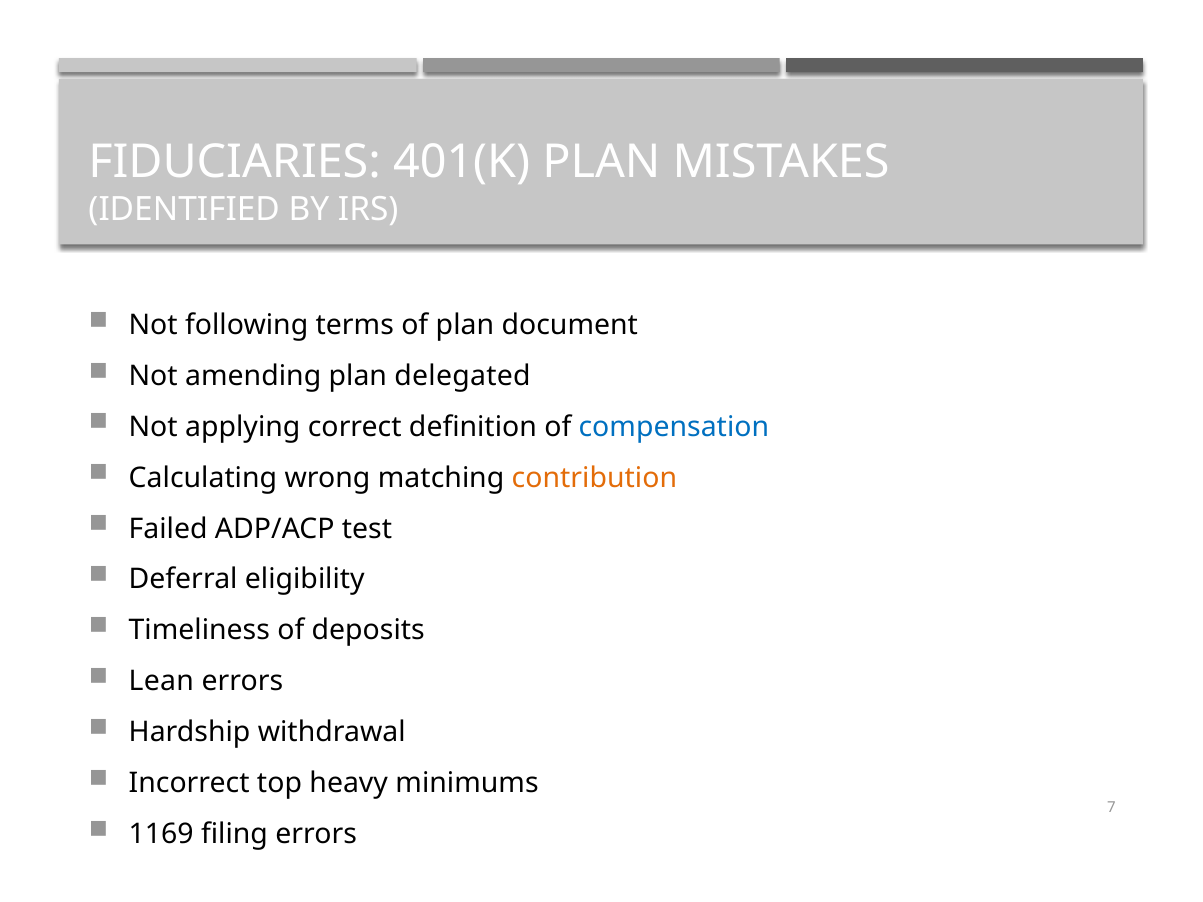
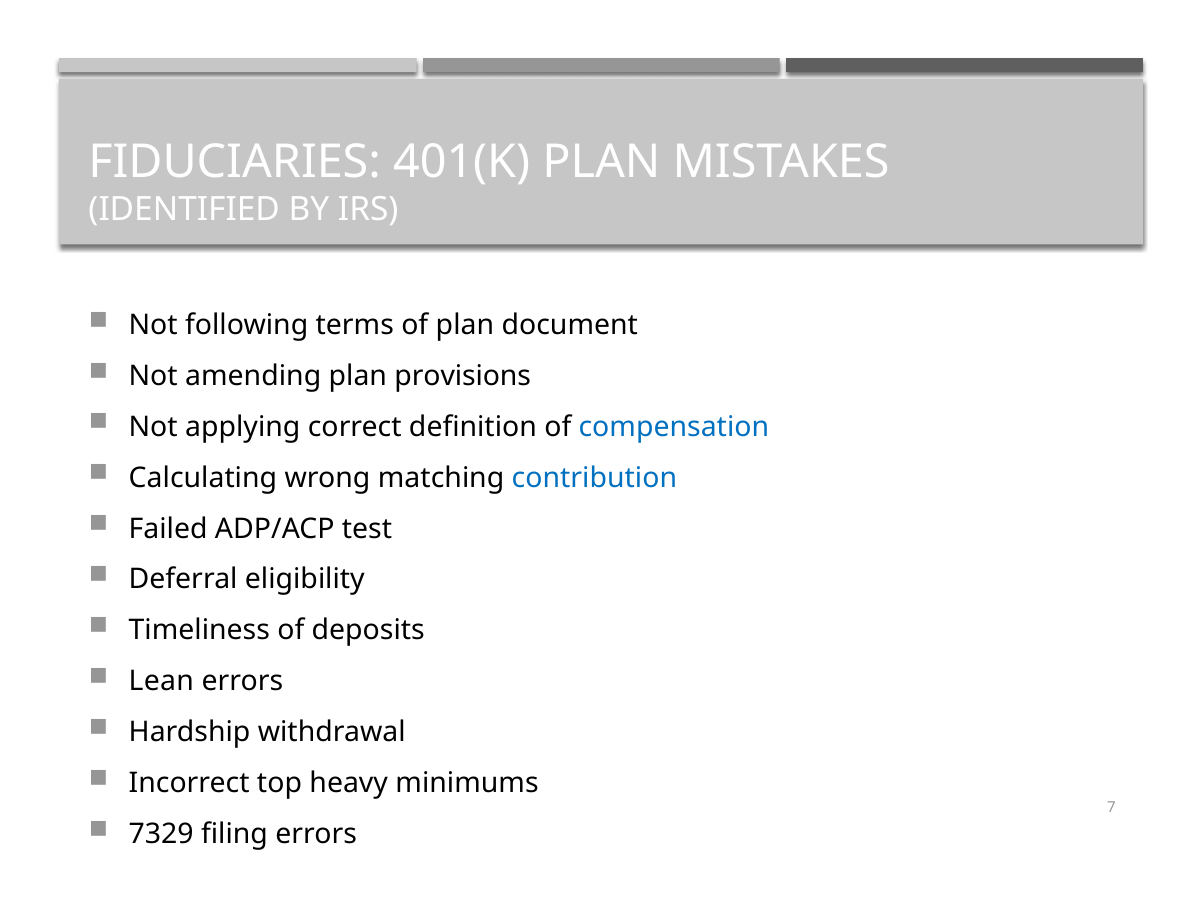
delegated: delegated -> provisions
contribution colour: orange -> blue
1169: 1169 -> 7329
